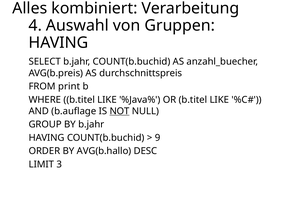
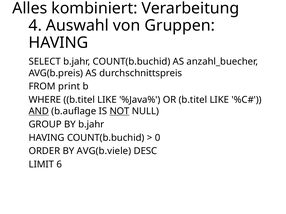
AND underline: none -> present
9: 9 -> 0
AVG(b.hallo: AVG(b.hallo -> AVG(b.viele
3: 3 -> 6
